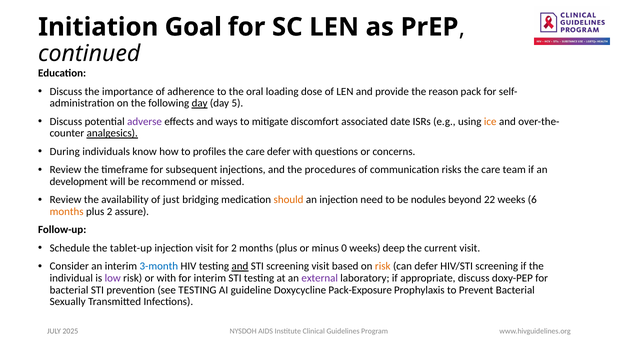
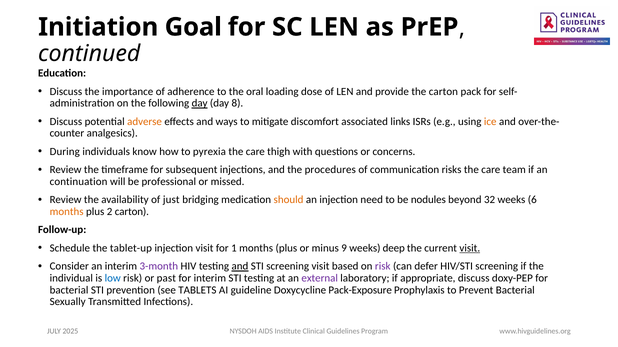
the reason: reason -> carton
5: 5 -> 8
adverse colour: purple -> orange
date: date -> links
analgesics underline: present -> none
profiles: profiles -> pyrexia
care defer: defer -> thigh
development: development -> continuation
recommend: recommend -> professional
22: 22 -> 32
2 assure: assure -> carton
for 2: 2 -> 1
0: 0 -> 9
visit at (470, 249) underline: none -> present
3-month colour: blue -> purple
risk at (383, 267) colour: orange -> purple
low colour: purple -> blue
or with: with -> past
see TESTING: TESTING -> TABLETS
